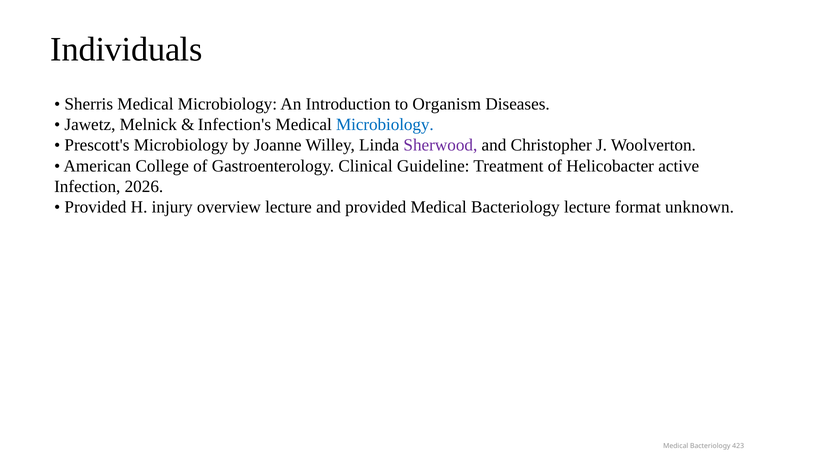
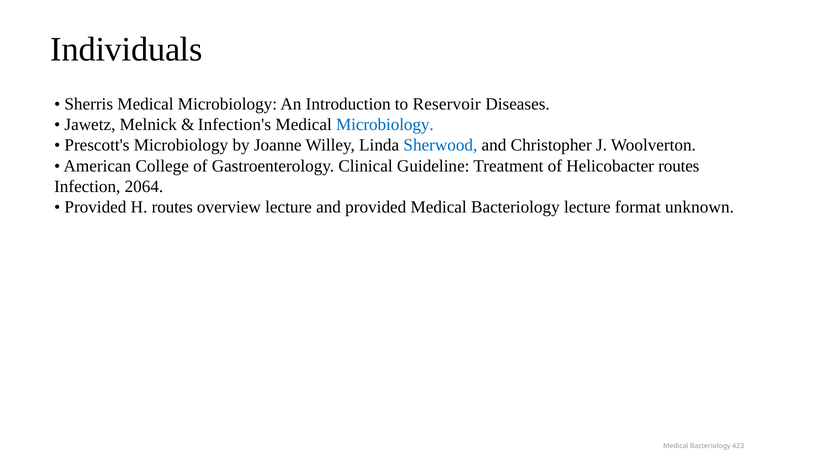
Organism: Organism -> Reservoir
Sherwood colour: purple -> blue
Helicobacter active: active -> routes
2026: 2026 -> 2064
H injury: injury -> routes
